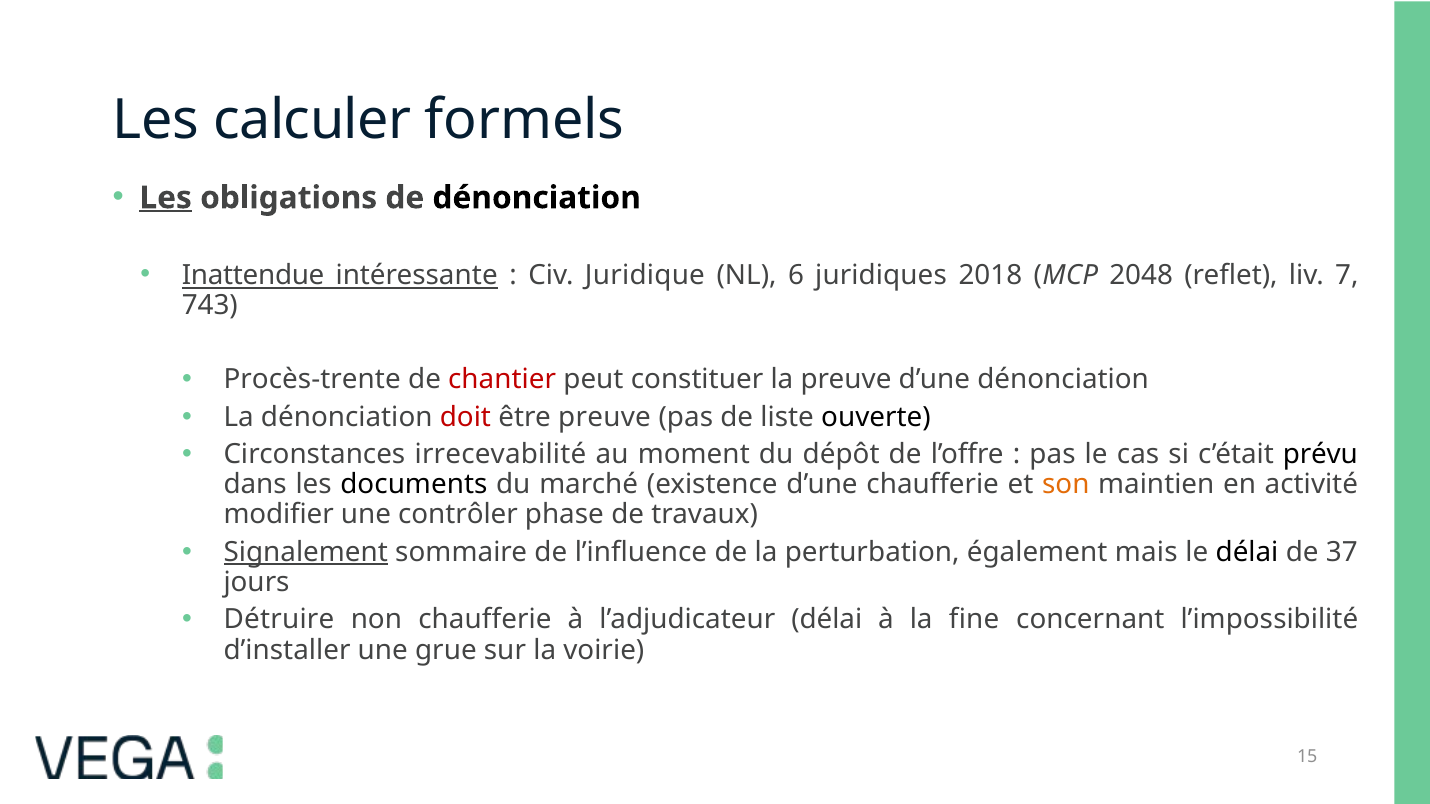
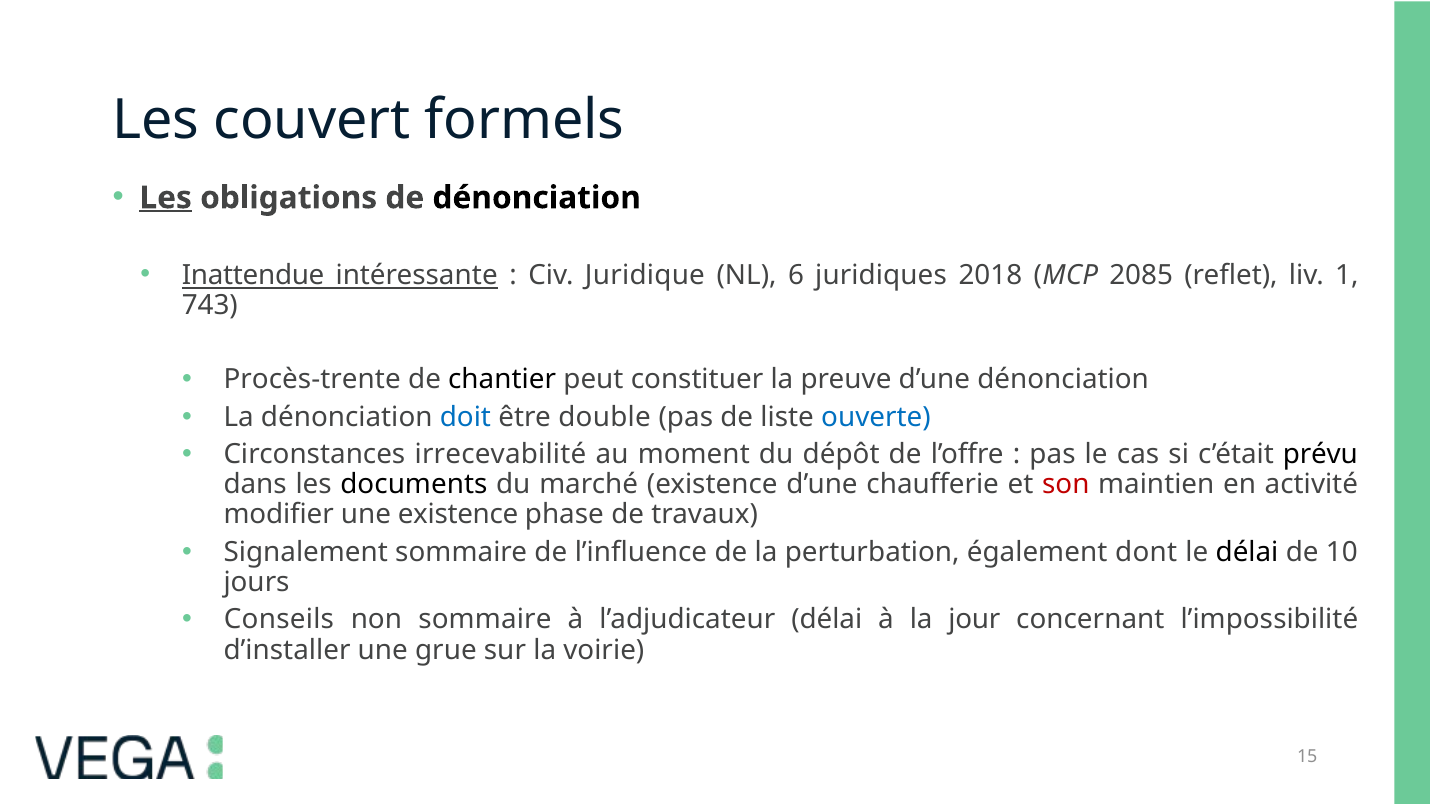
calculer: calculer -> couvert
2048: 2048 -> 2085
7: 7 -> 1
chantier colour: red -> black
doit colour: red -> blue
être preuve: preuve -> double
ouverte colour: black -> blue
son colour: orange -> red
une contrôler: contrôler -> existence
Signalement underline: present -> none
mais: mais -> dont
37: 37 -> 10
Détruire: Détruire -> Conseils
non chaufferie: chaufferie -> sommaire
fine: fine -> jour
